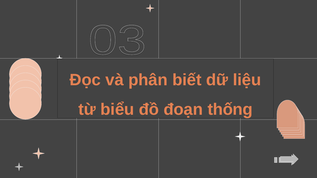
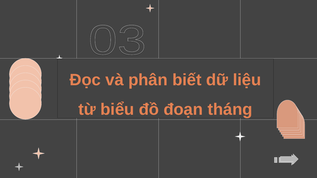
thống: thống -> tháng
